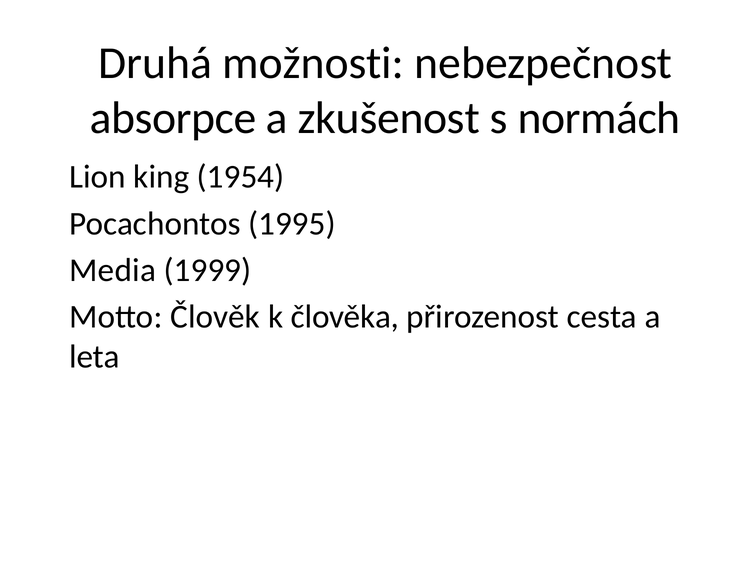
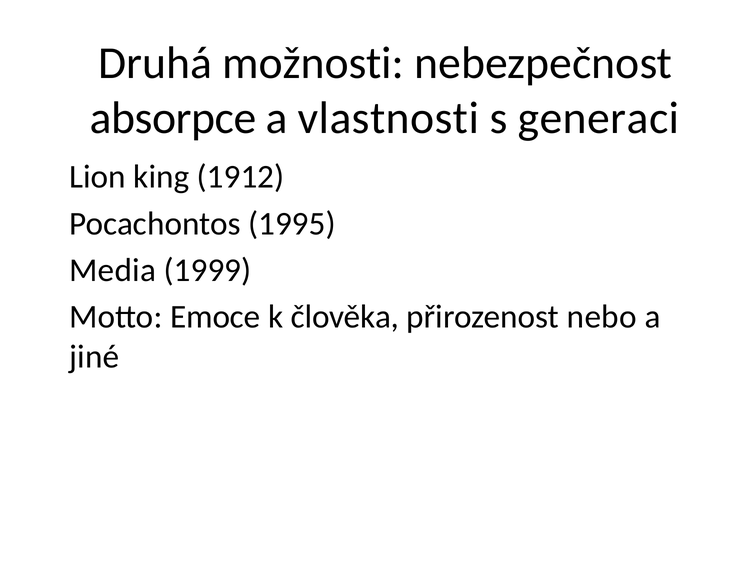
zkušenost: zkušenost -> vlastnosti
normách: normách -> generaci
1954: 1954 -> 1912
Člověk: Člověk -> Emoce
cesta: cesta -> nebo
leta: leta -> jiné
